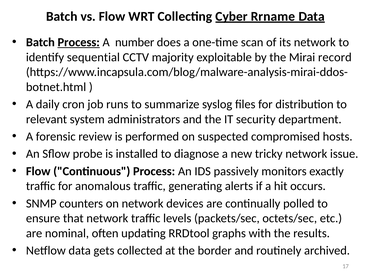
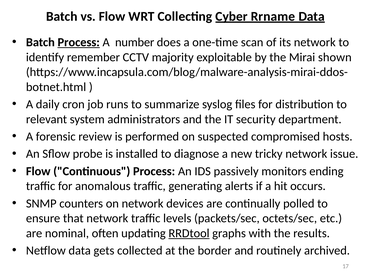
sequential: sequential -> remember
record: record -> shown
exactly: exactly -> ending
RRDtool underline: none -> present
